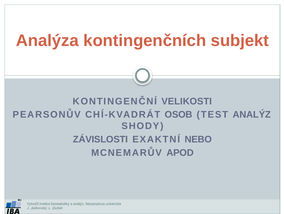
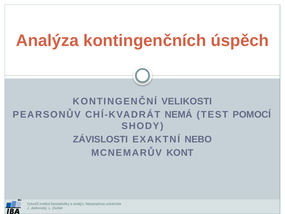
subjekt: subjekt -> úspěch
OSOB: OSOB -> NEMÁ
TEST ANALÝZ: ANALÝZ -> POMOCÍ
APOD: APOD -> KONT
